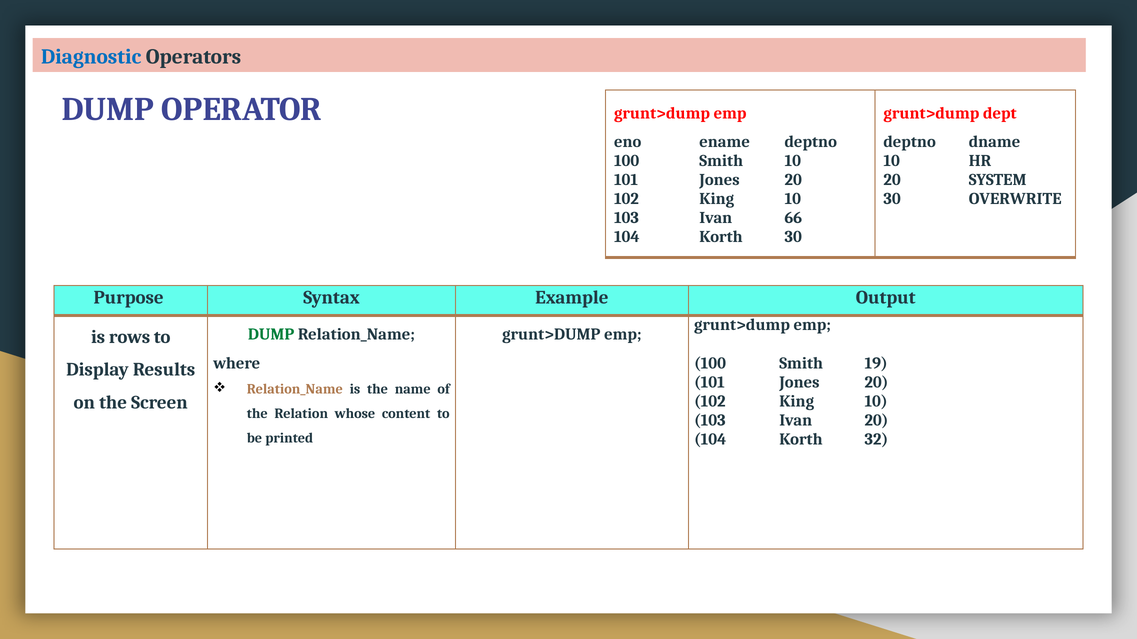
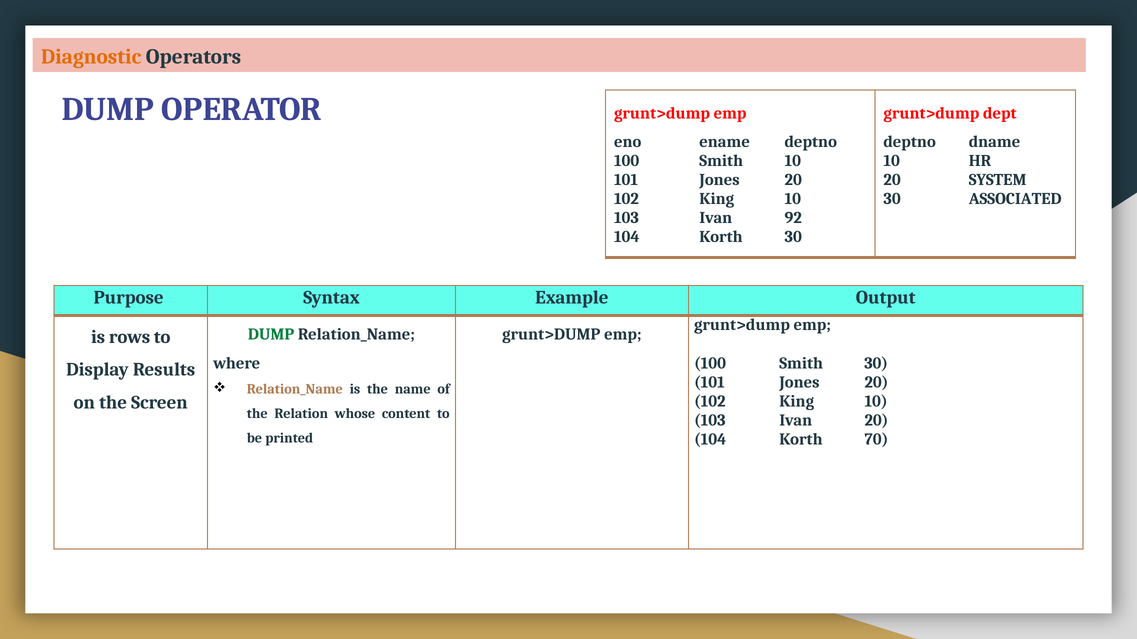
Diagnostic colour: blue -> orange
OVERWRITE: OVERWRITE -> ASSOCIATED
66: 66 -> 92
Smith 19: 19 -> 30
32: 32 -> 70
